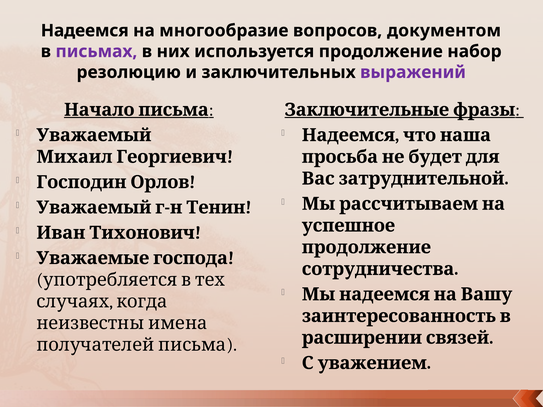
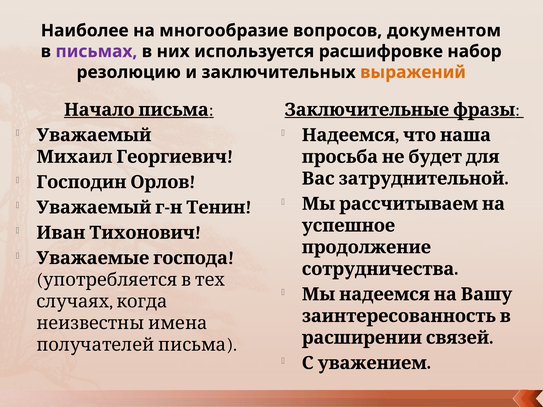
Надеемся at (85, 31): Надеемся -> Наиболее
используется продолжение: продолжение -> расшифровке
выражений colour: purple -> orange
